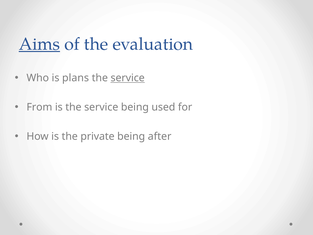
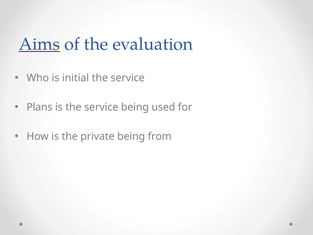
plans: plans -> initial
service at (128, 78) underline: present -> none
From: From -> Plans
after: after -> from
